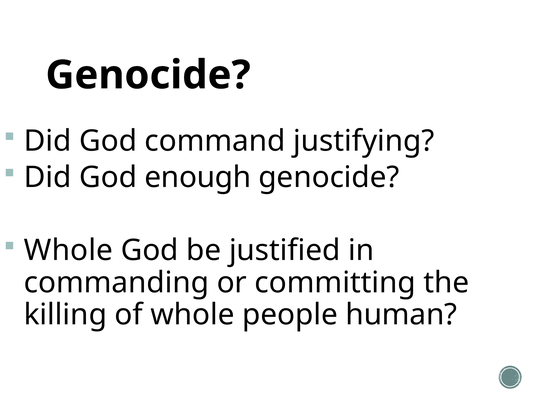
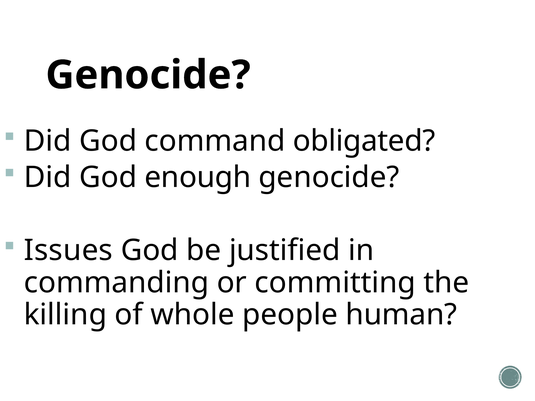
justifying: justifying -> obligated
Whole at (68, 251): Whole -> Issues
